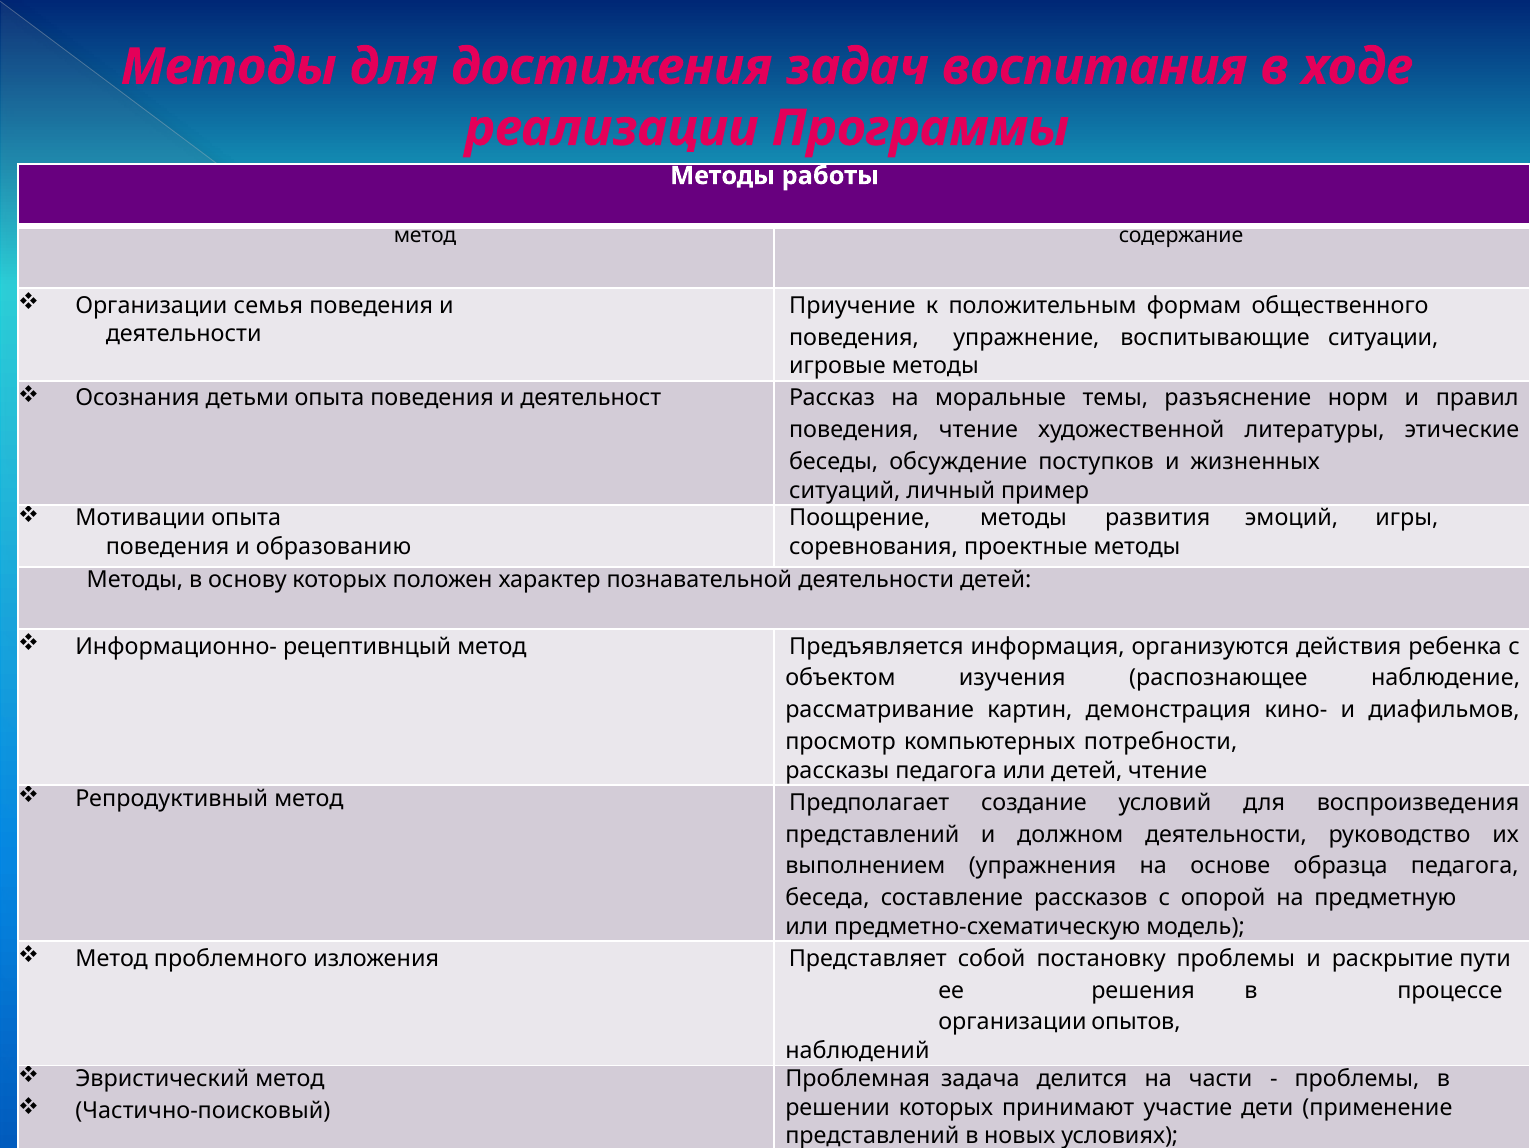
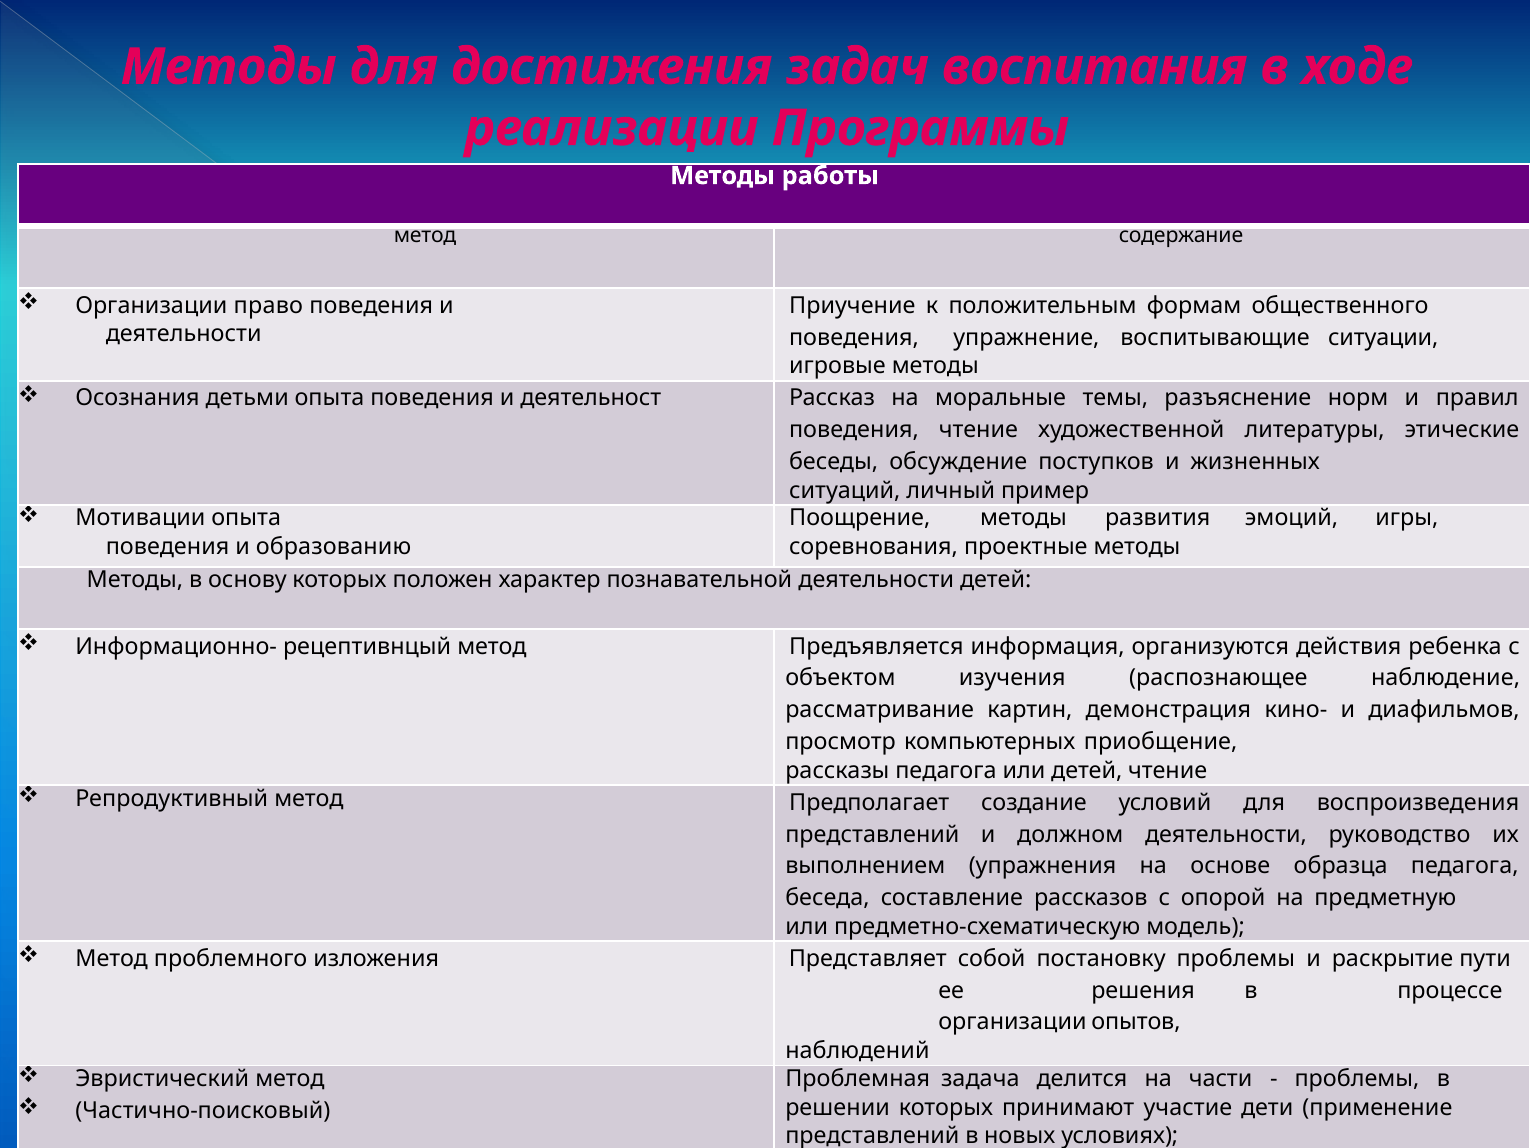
семья: семья -> право
потребности: потребности -> приобщение
